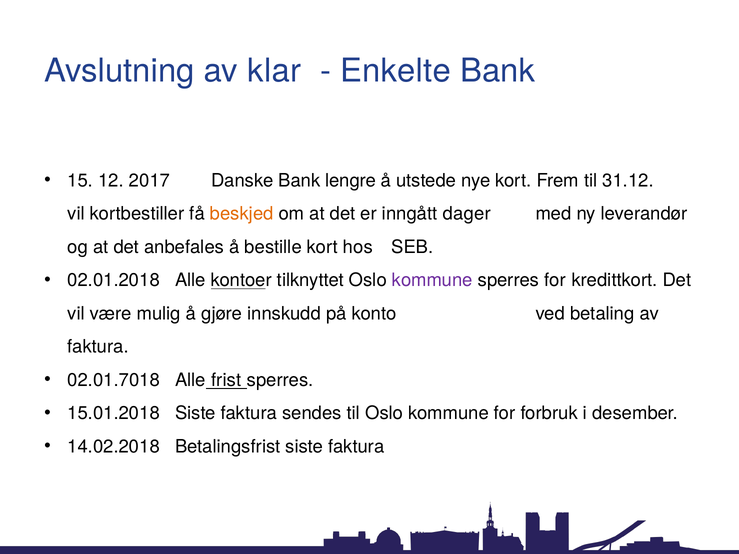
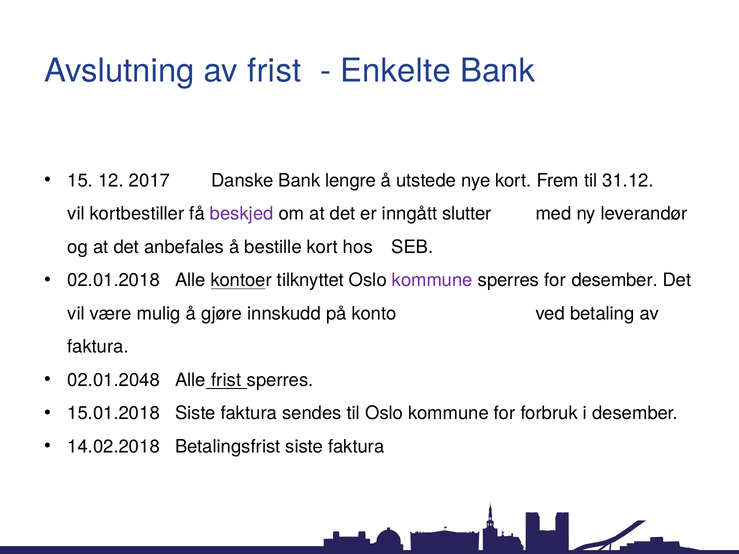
av klar: klar -> frist
beskjed colour: orange -> purple
dager: dager -> slutter
for kredittkort: kredittkort -> desember
02.01.7018: 02.01.7018 -> 02.01.2048
